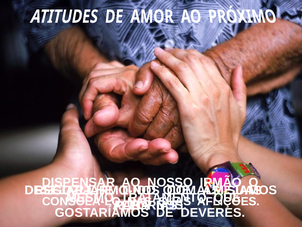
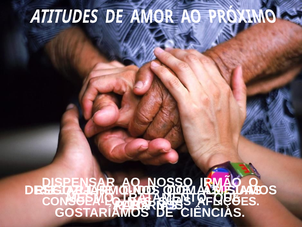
DEVERES: DEVERES -> CIÊNCIAS
